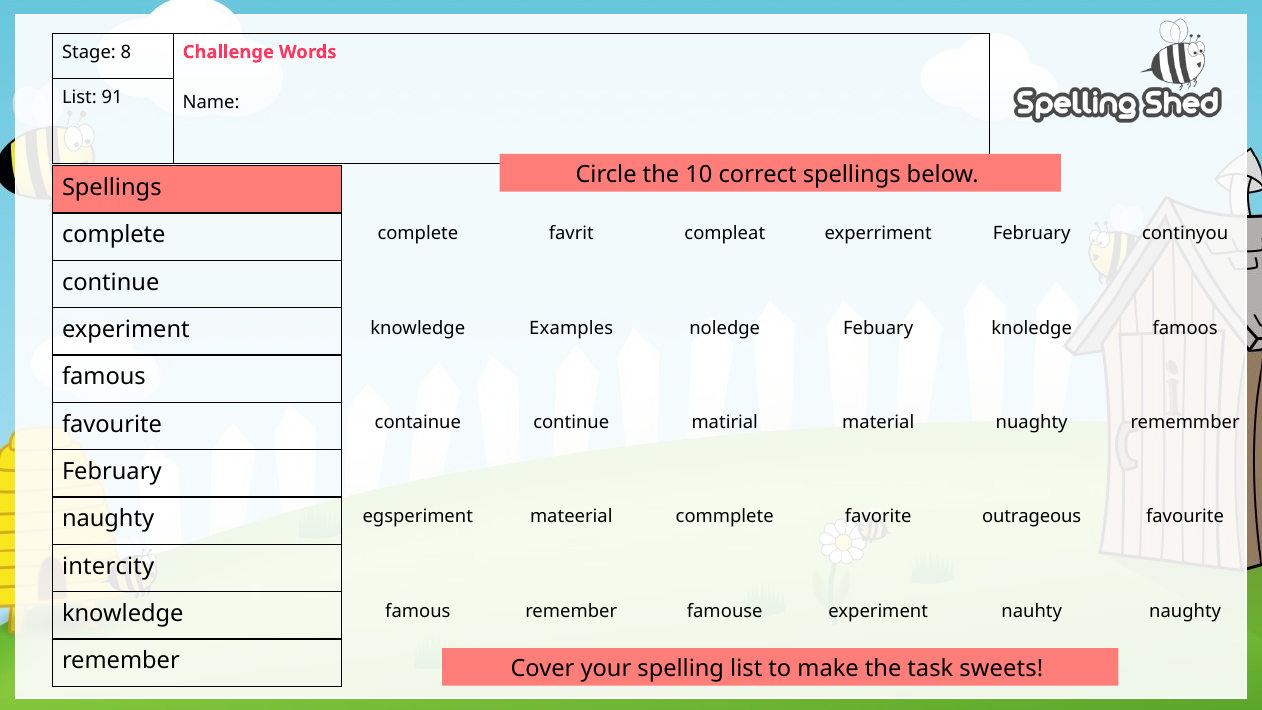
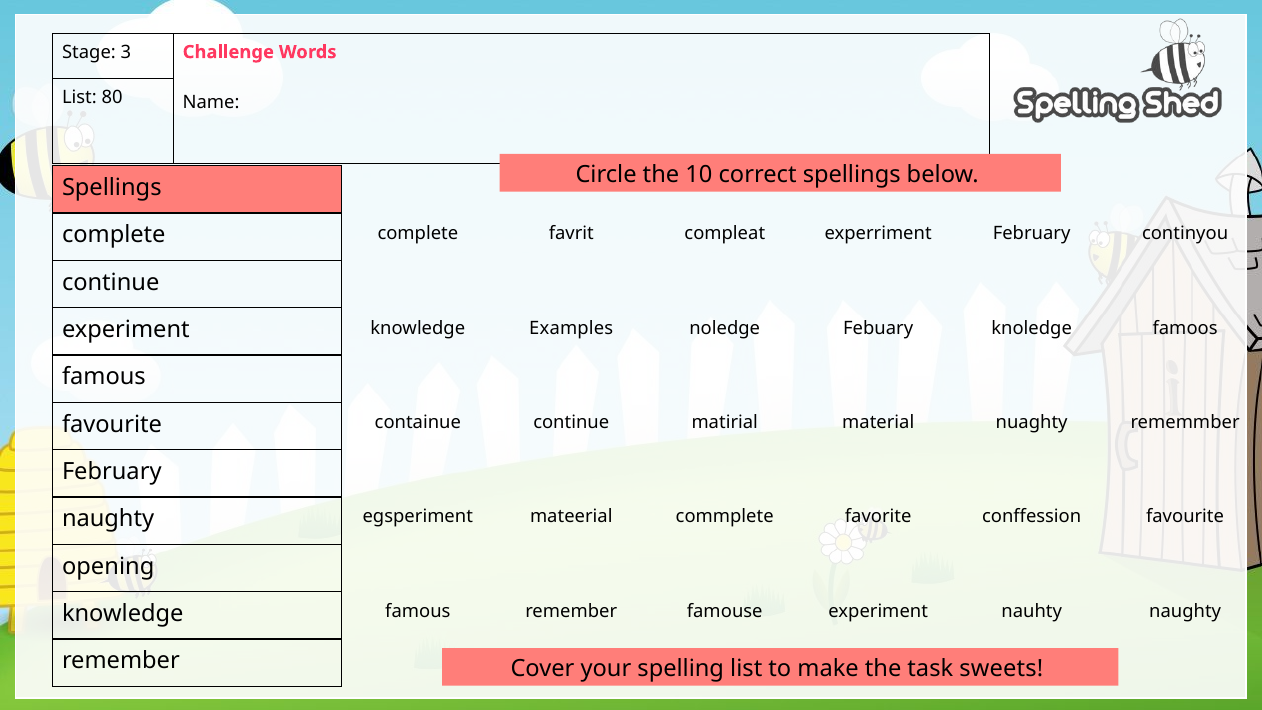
8: 8 -> 3
91: 91 -> 80
outrageous: outrageous -> conffession
intercity: intercity -> opening
